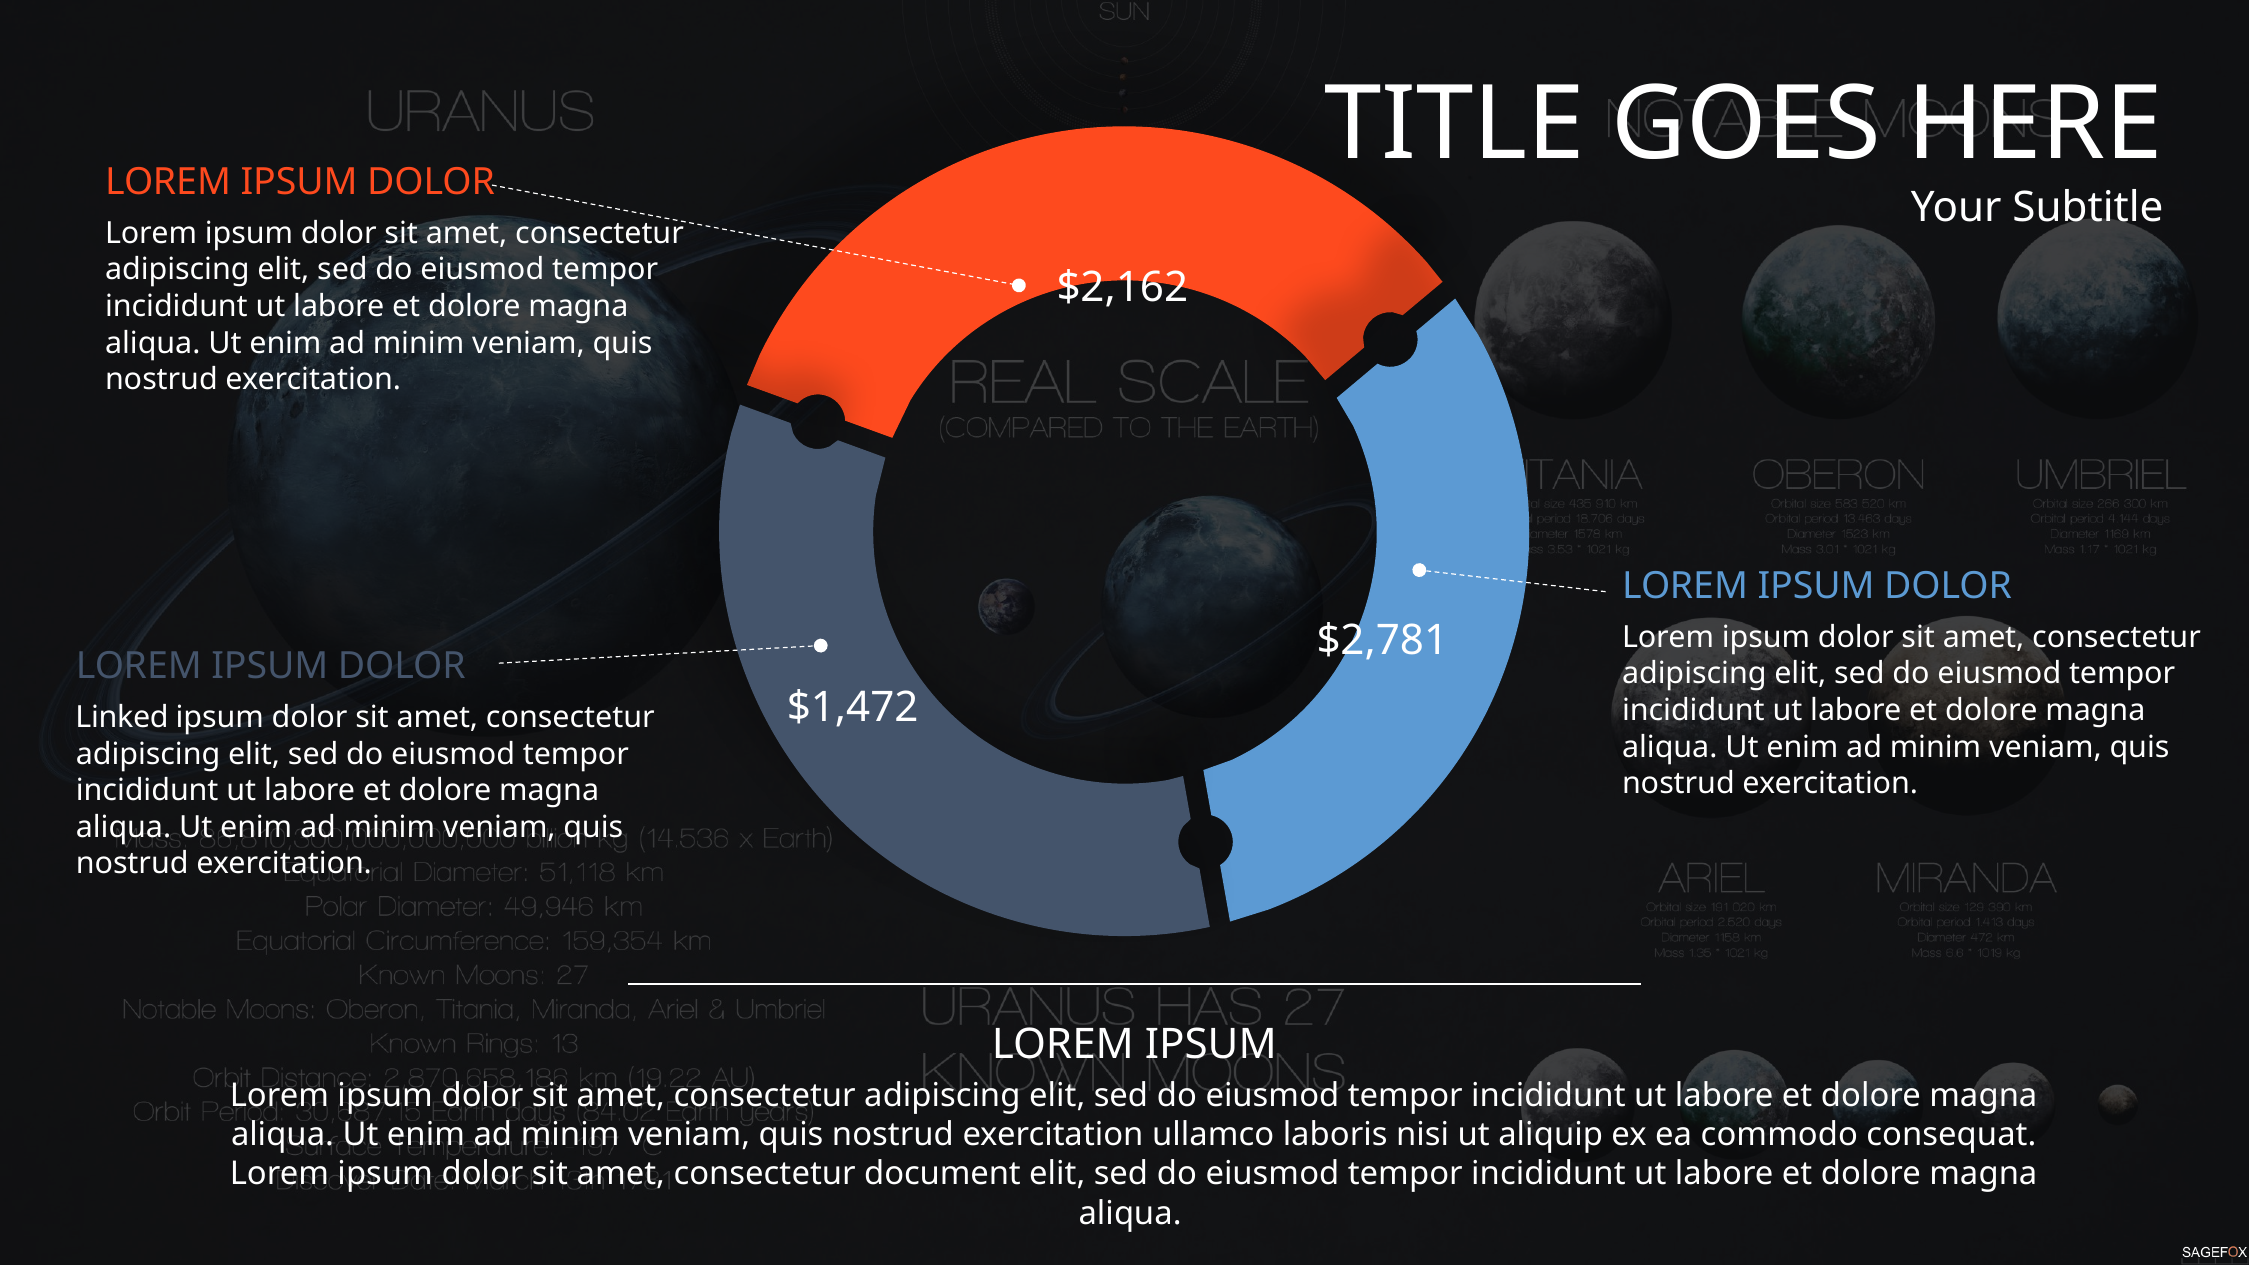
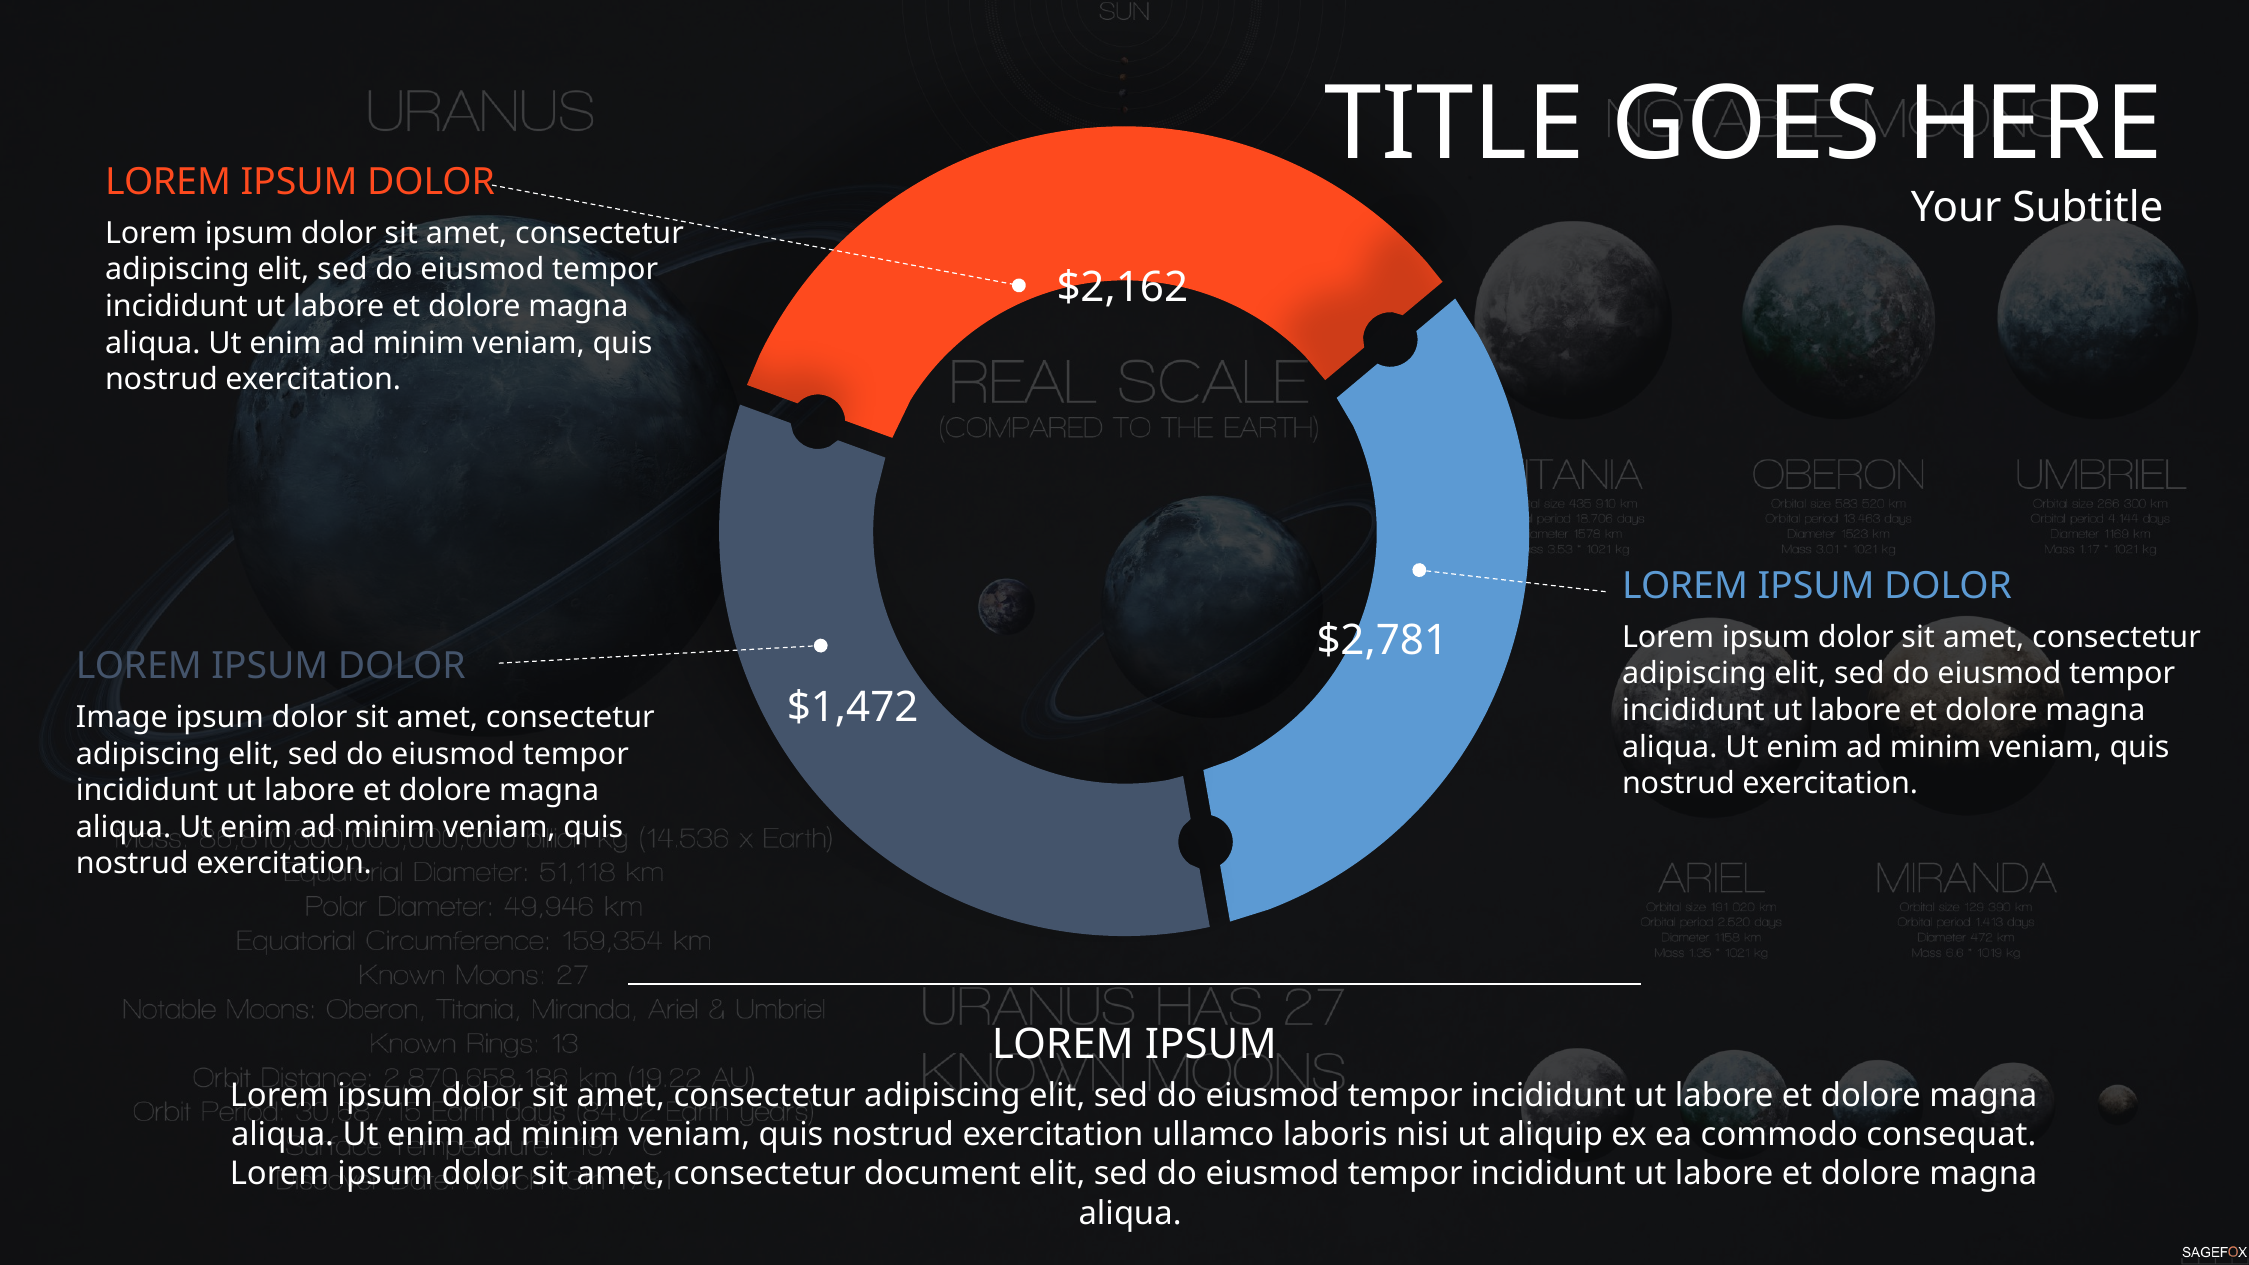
Linked: Linked -> Image
